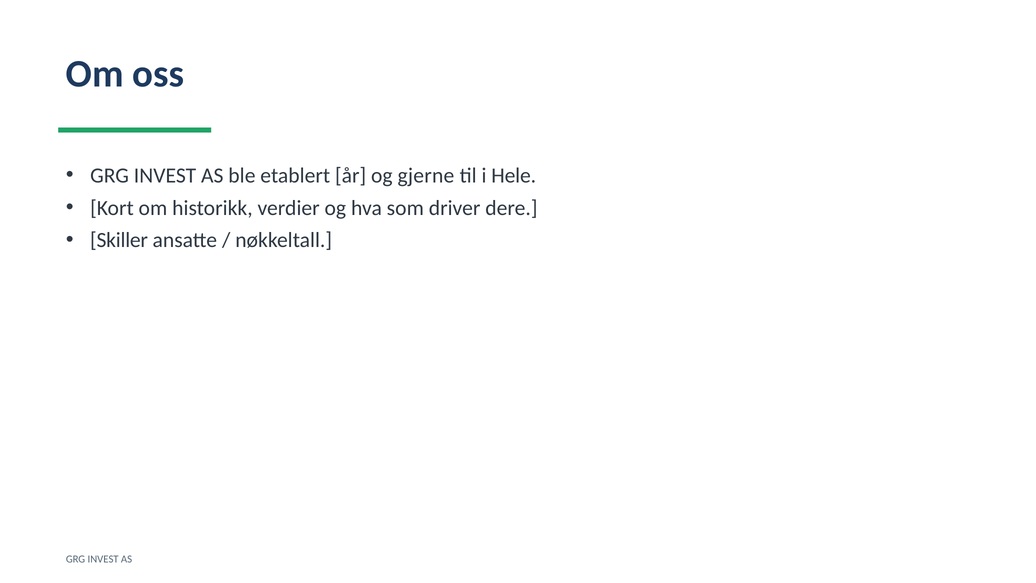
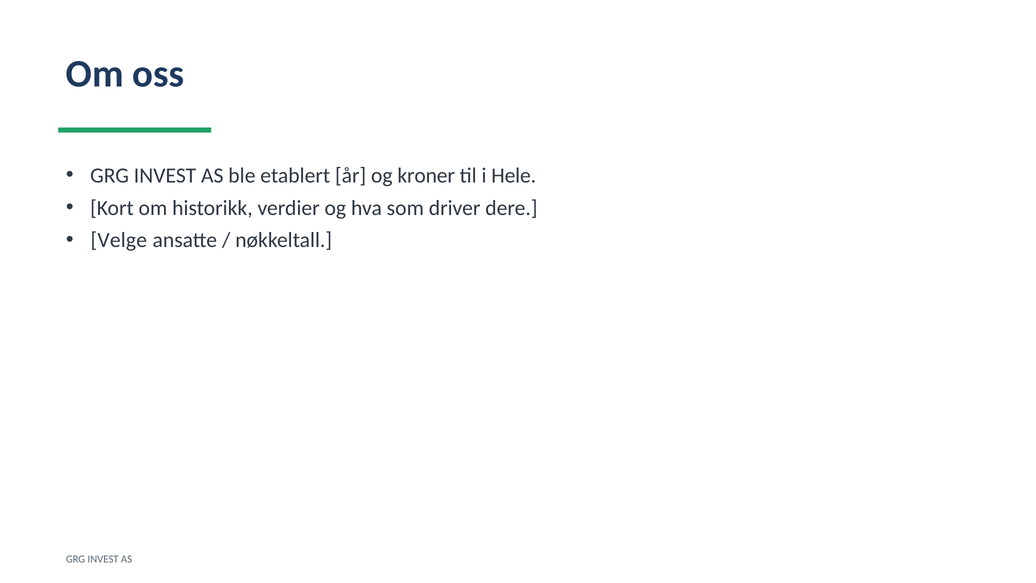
gjerne: gjerne -> kroner
Skiller: Skiller -> Velge
